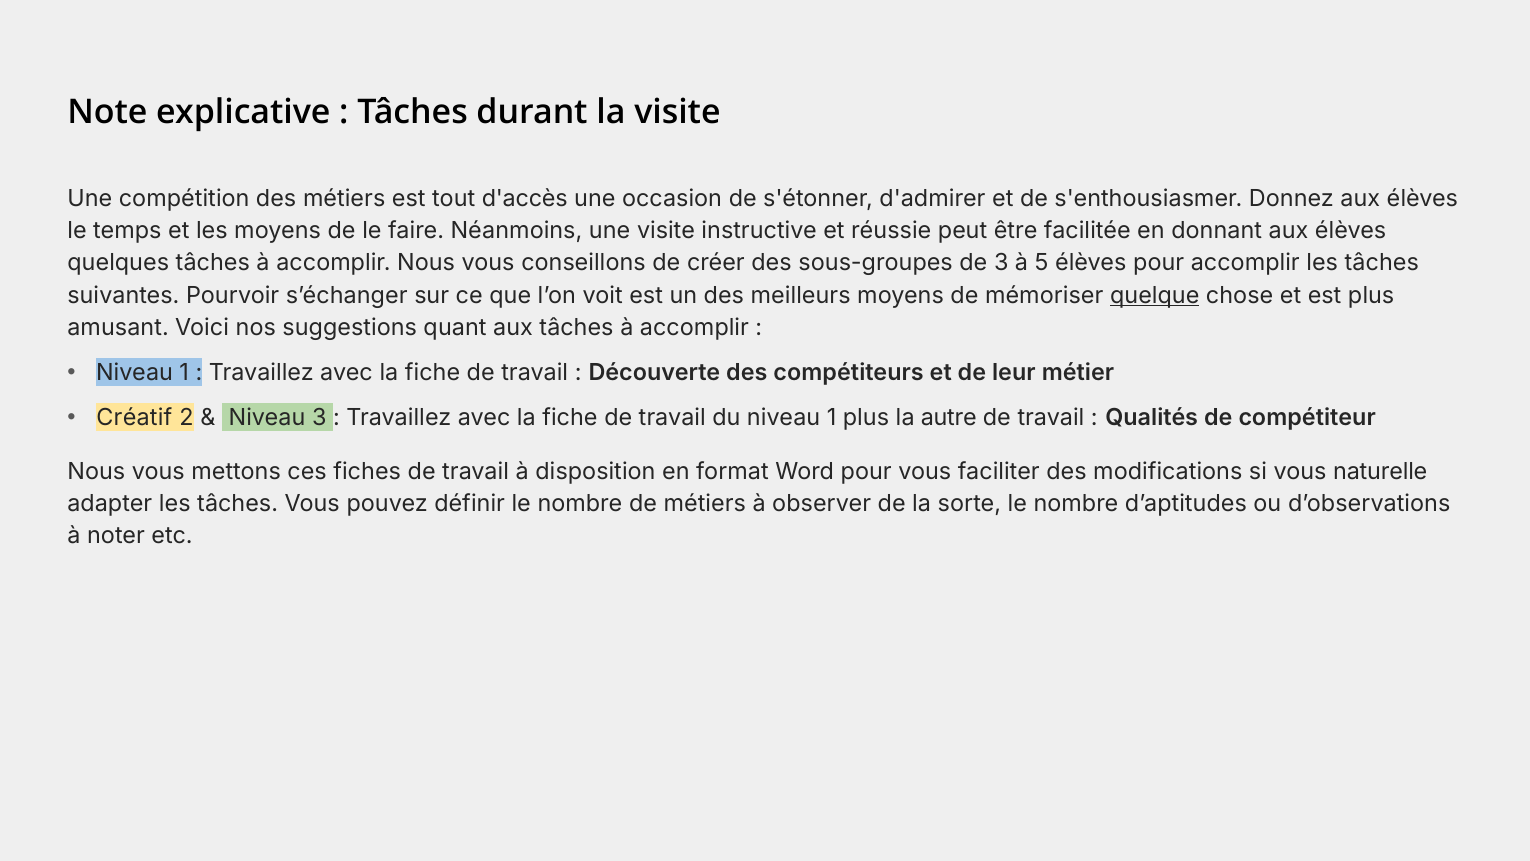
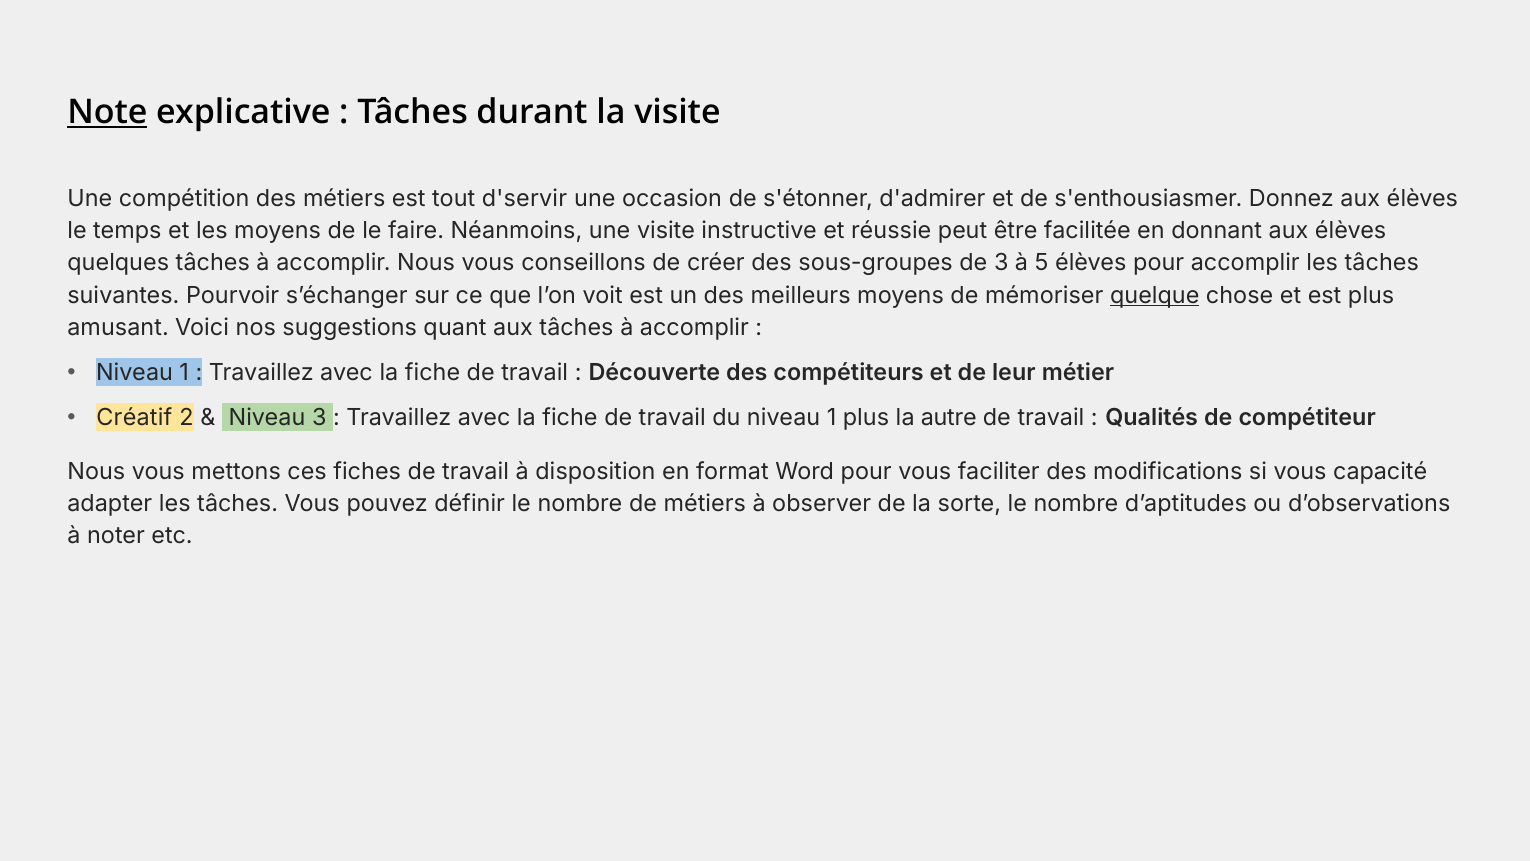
Note underline: none -> present
d'accès: d'accès -> d'servir
naturelle: naturelle -> capacité
